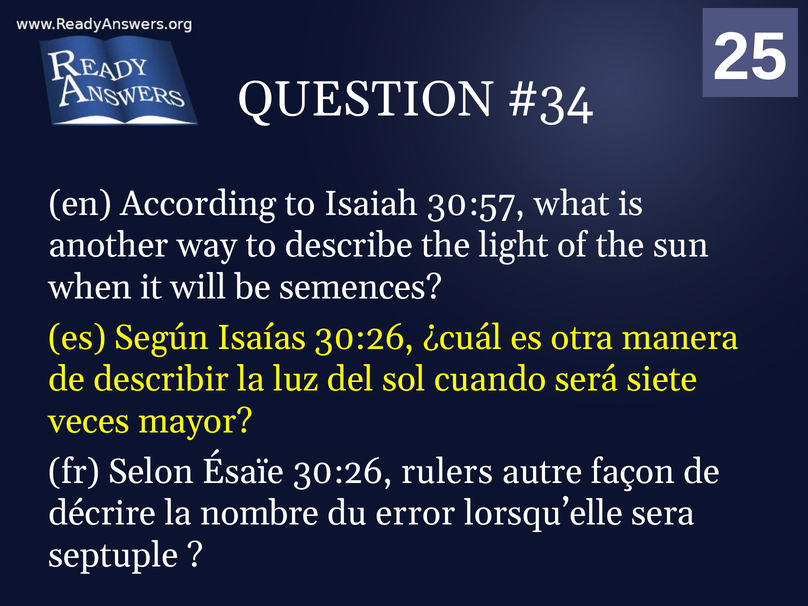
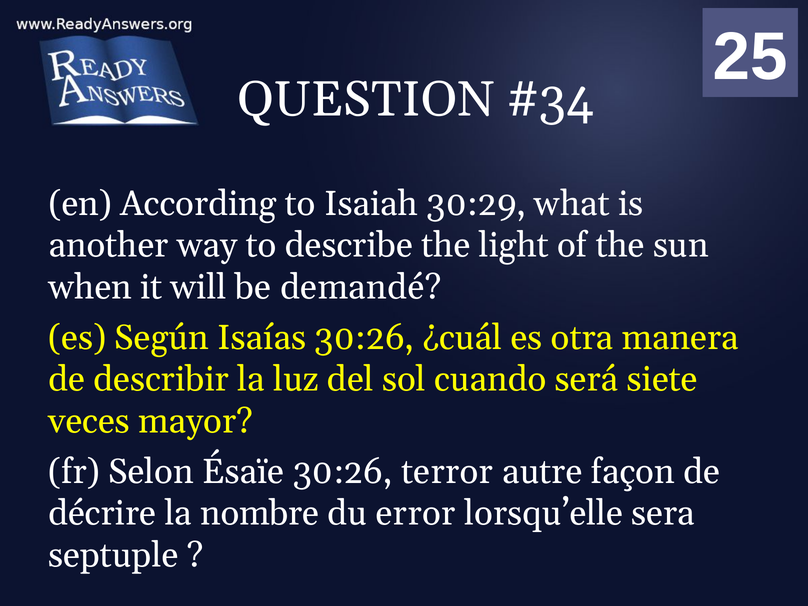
30:57: 30:57 -> 30:29
semences: semences -> demandé
rulers: rulers -> terror
